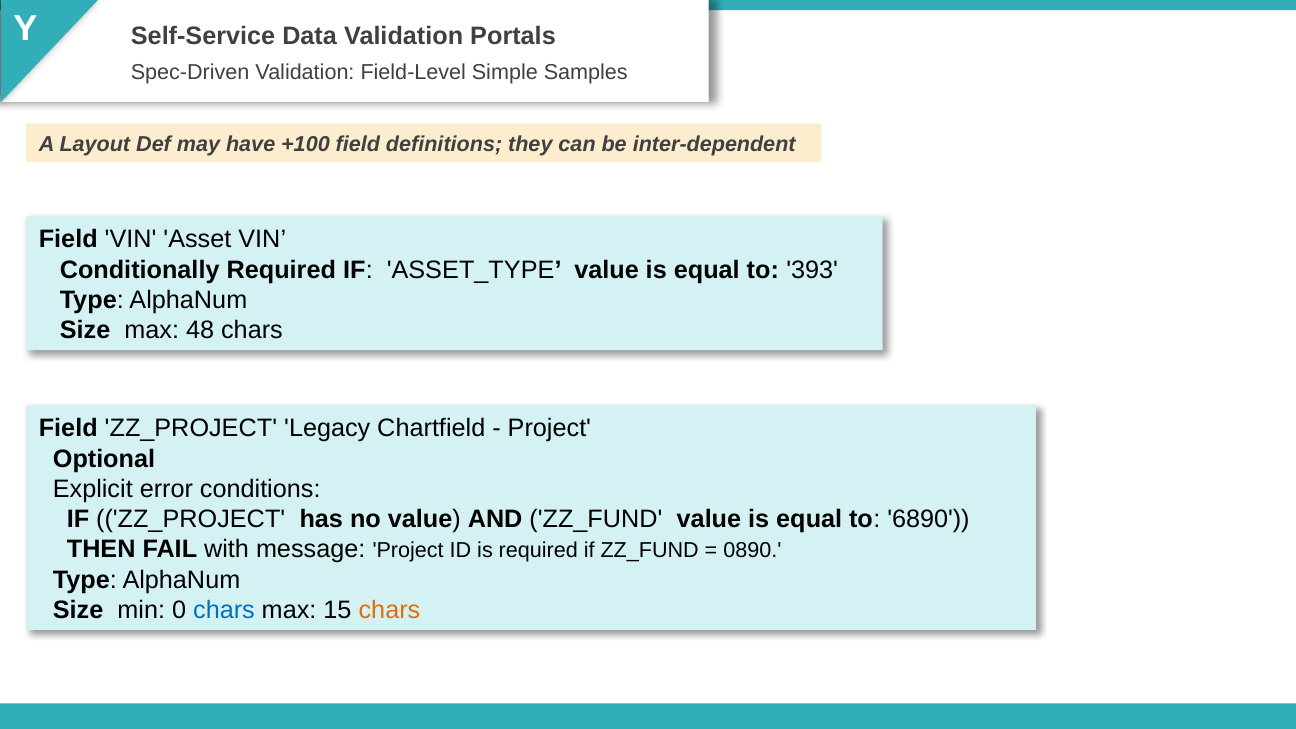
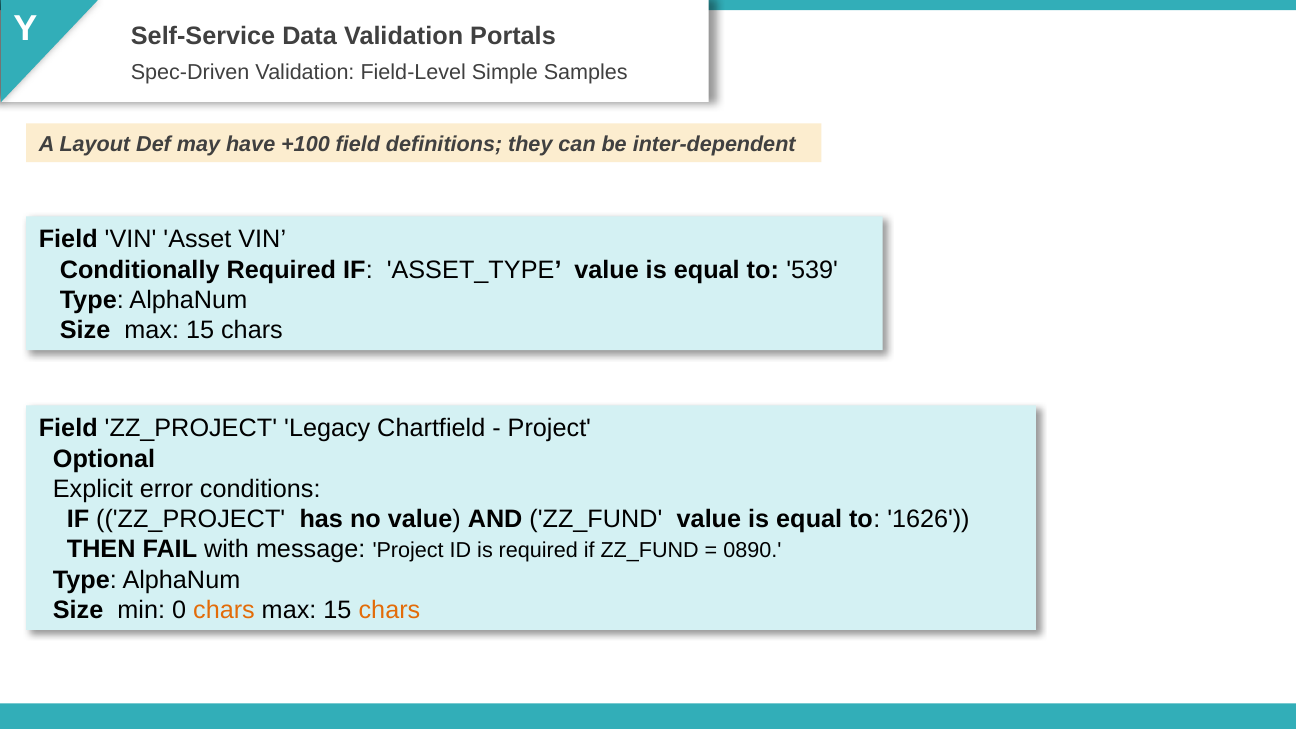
393: 393 -> 539
Size max 48: 48 -> 15
6890: 6890 -> 1626
chars at (224, 610) colour: blue -> orange
